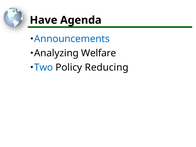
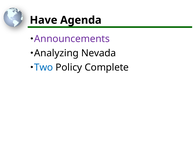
Announcements colour: blue -> purple
Welfare: Welfare -> Nevada
Reducing: Reducing -> Complete
